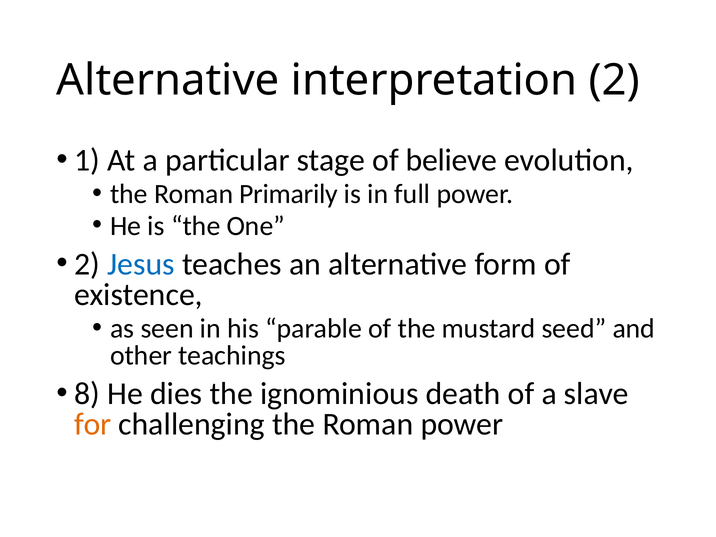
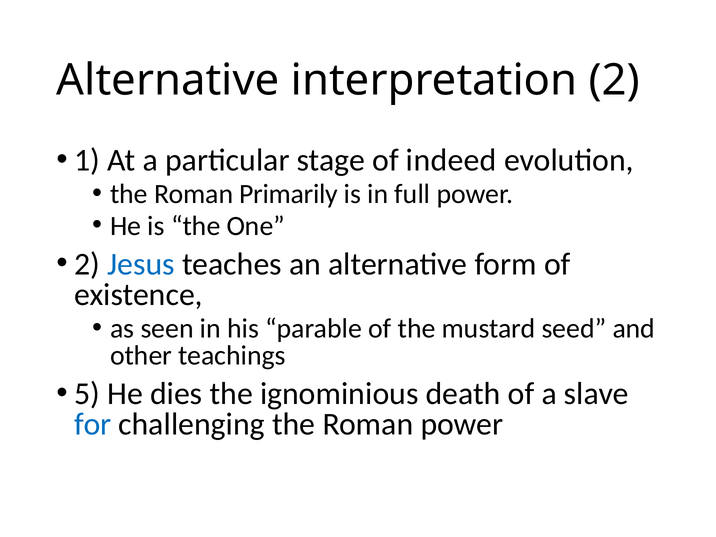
believe: believe -> indeed
8: 8 -> 5
for colour: orange -> blue
